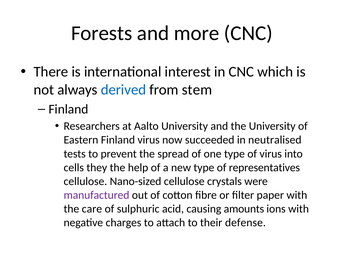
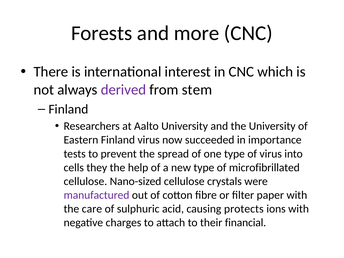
derived colour: blue -> purple
neutralised: neutralised -> importance
representatives: representatives -> microfibrillated
amounts: amounts -> protects
defense: defense -> financial
